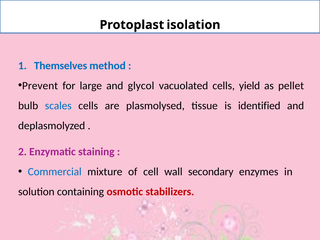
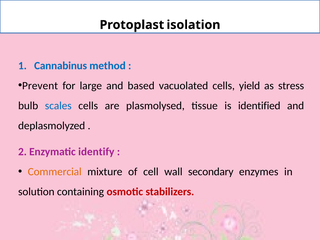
Themselves: Themselves -> Cannabinus
glycol: glycol -> based
pellet: pellet -> stress
staining: staining -> identify
Commercial colour: blue -> orange
